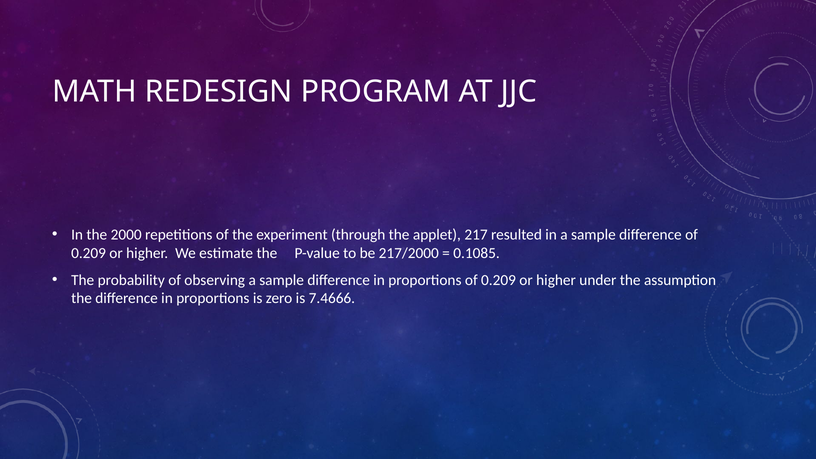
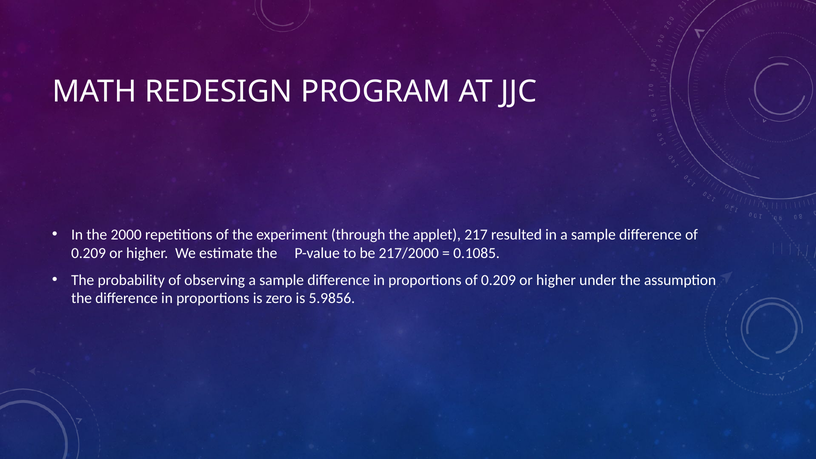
7.4666: 7.4666 -> 5.9856
